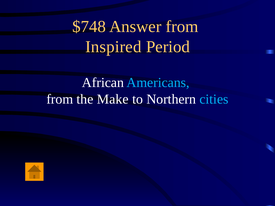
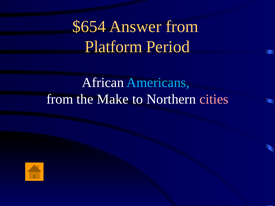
$748: $748 -> $654
Inspired: Inspired -> Platform
cities colour: light blue -> pink
